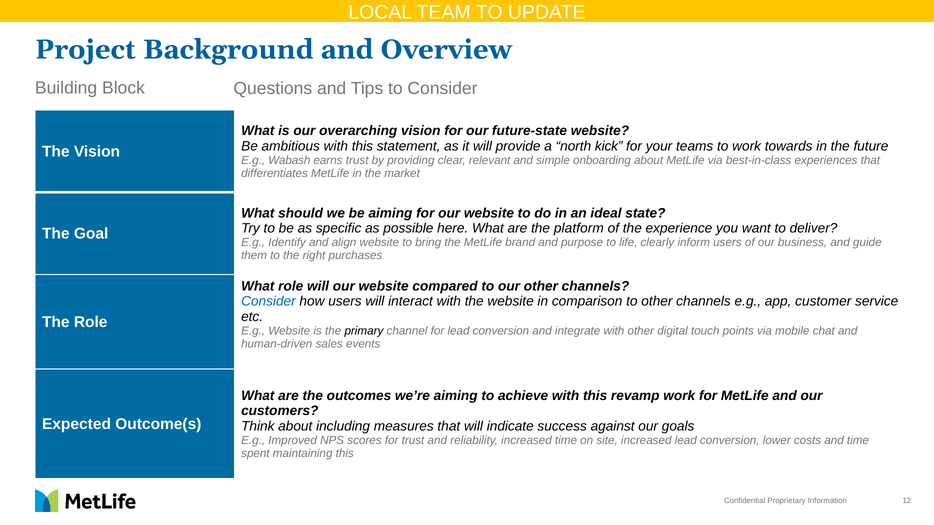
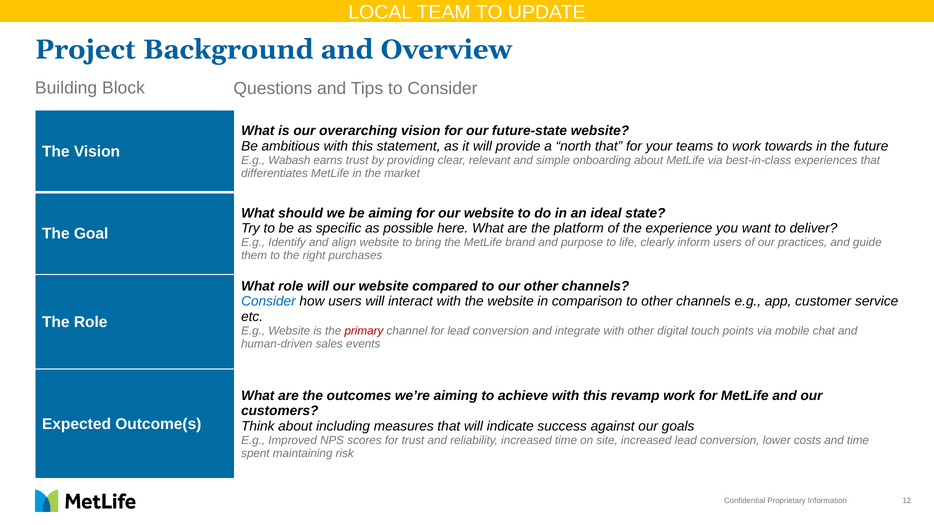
north kick: kick -> that
business: business -> practices
primary colour: black -> red
maintaining this: this -> risk
